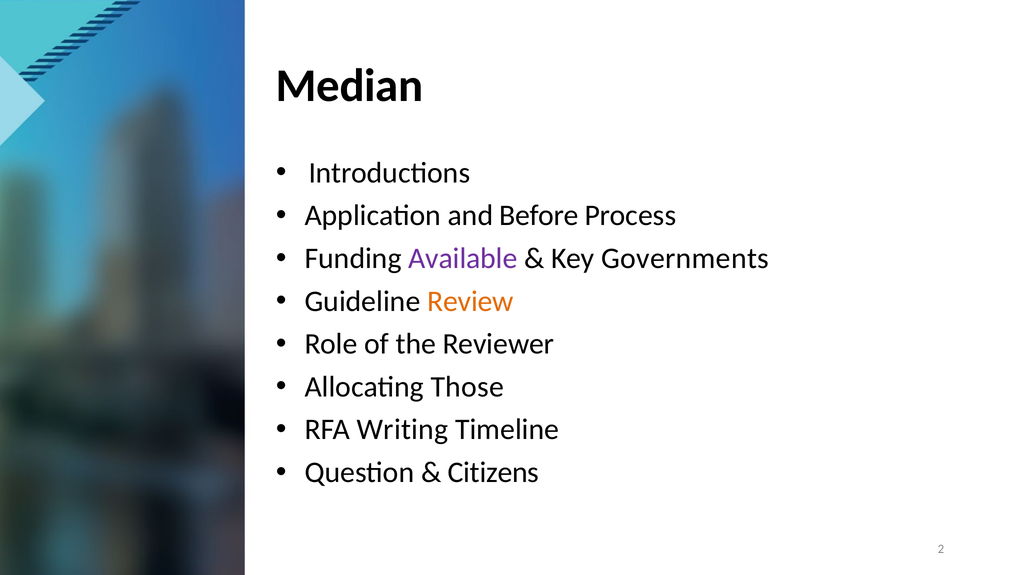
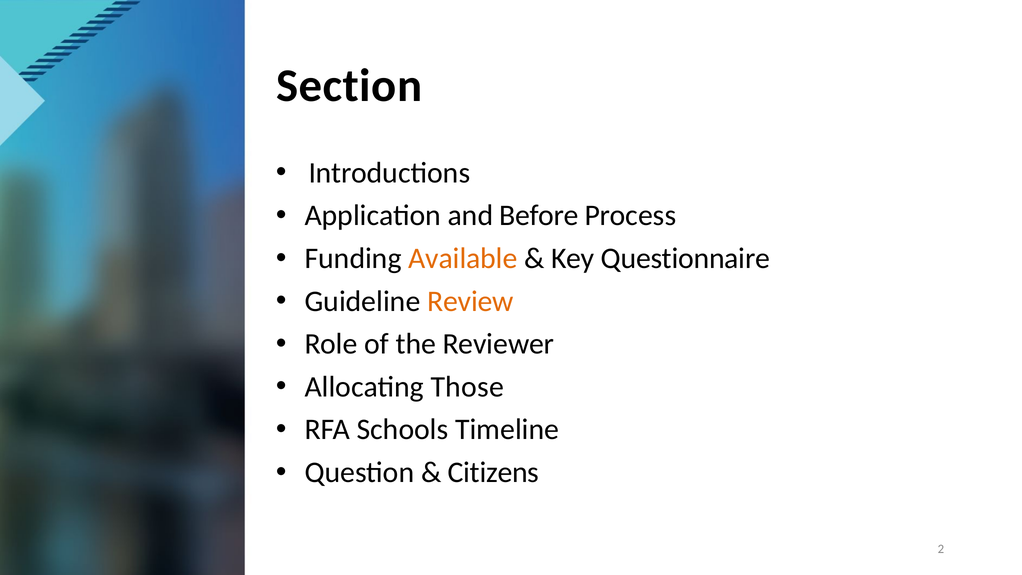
Median: Median -> Section
Available colour: purple -> orange
Governments: Governments -> Questionnaire
Writing: Writing -> Schools
